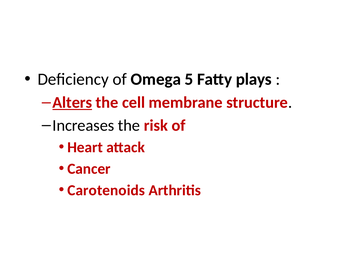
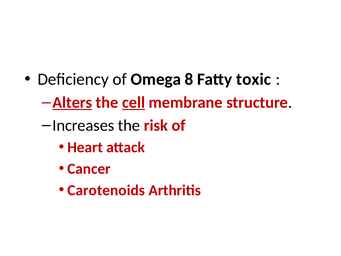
5: 5 -> 8
plays: plays -> toxic
cell underline: none -> present
